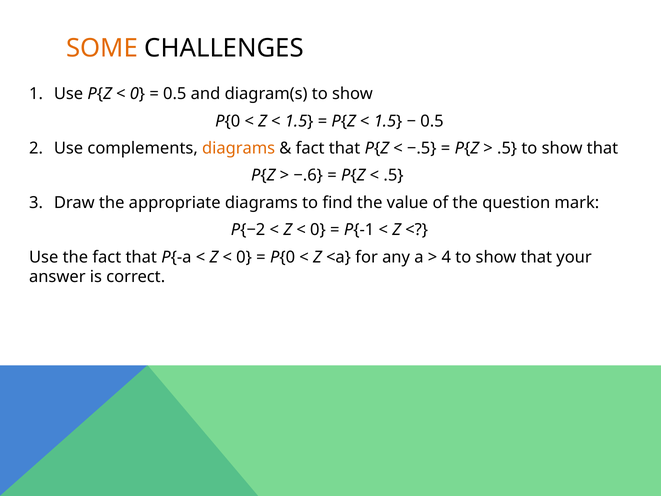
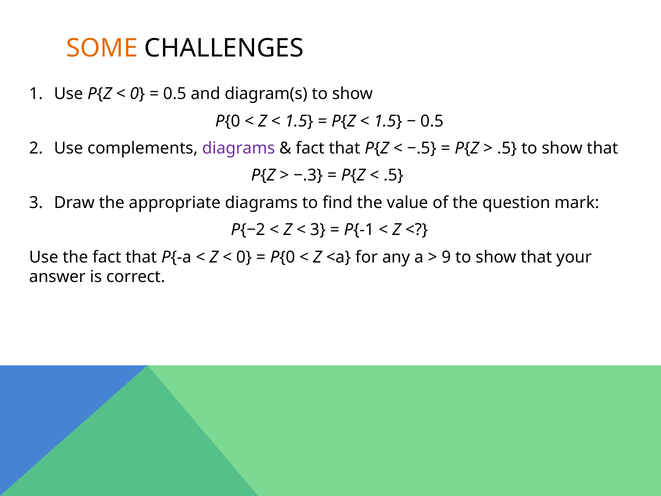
diagrams at (239, 148) colour: orange -> purple
−.6: −.6 -> −.3
0 at (318, 230): 0 -> 3
4: 4 -> 9
